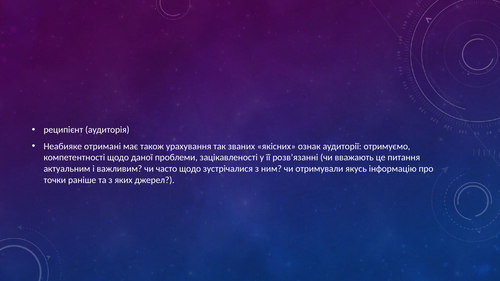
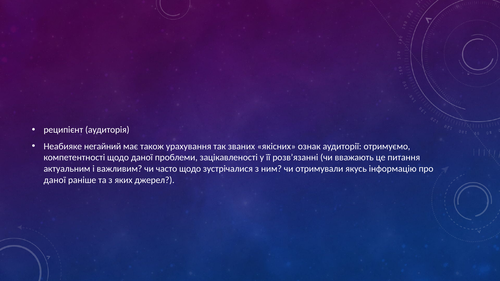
отримані: отримані -> негайний
точки at (55, 180): точки -> даної
